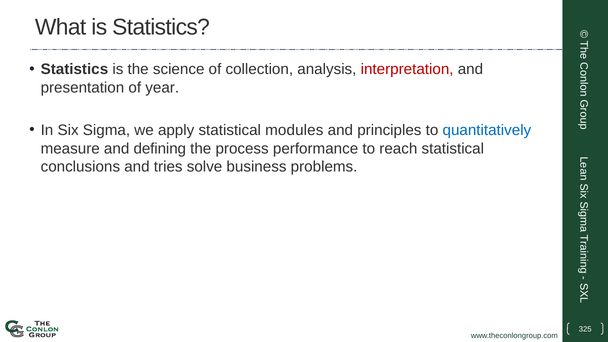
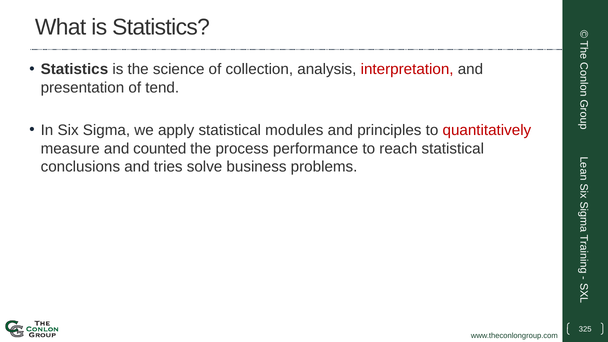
year: year -> tend
quantitatively colour: blue -> red
defining: defining -> counted
